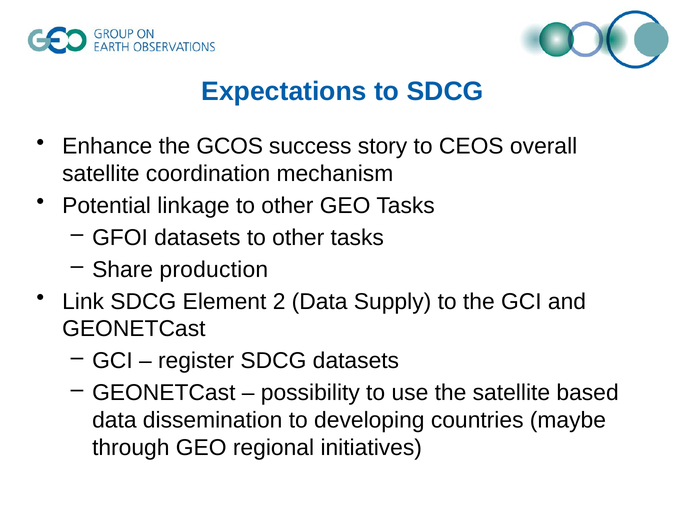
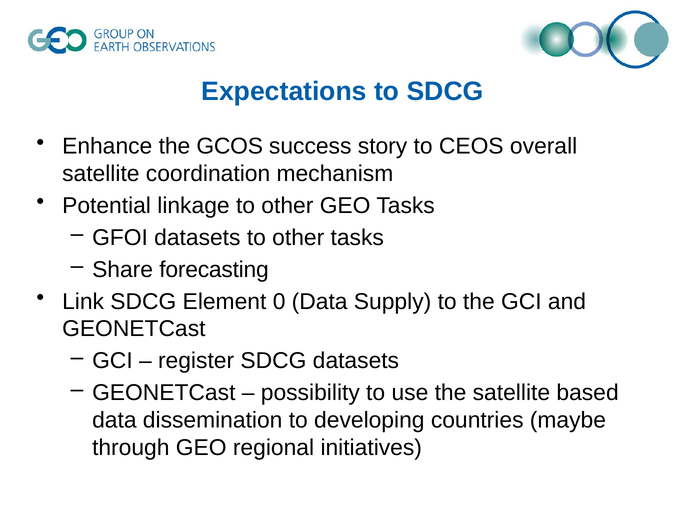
production: production -> forecasting
2: 2 -> 0
